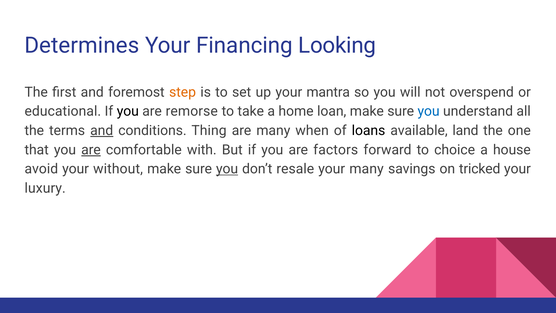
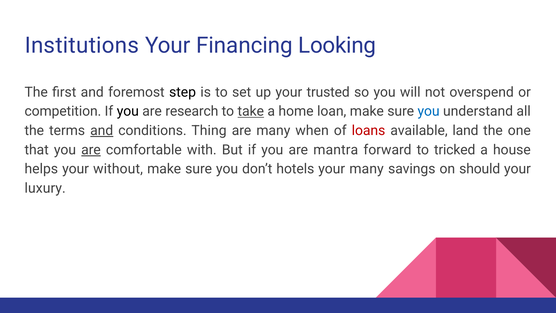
Determines: Determines -> Institutions
step colour: orange -> black
mantra: mantra -> trusted
educational: educational -> competition
remorse: remorse -> research
take underline: none -> present
loans colour: black -> red
factors: factors -> mantra
choice: choice -> tricked
avoid: avoid -> helps
you at (227, 169) underline: present -> none
resale: resale -> hotels
tricked: tricked -> should
